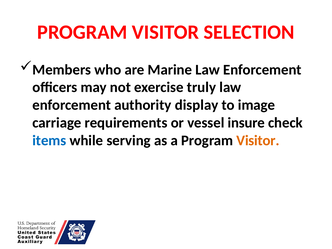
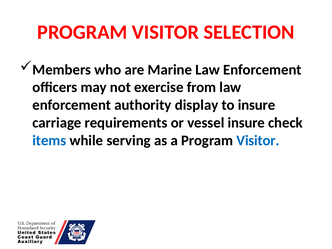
truly: truly -> from
to image: image -> insure
Visitor at (258, 140) colour: orange -> blue
